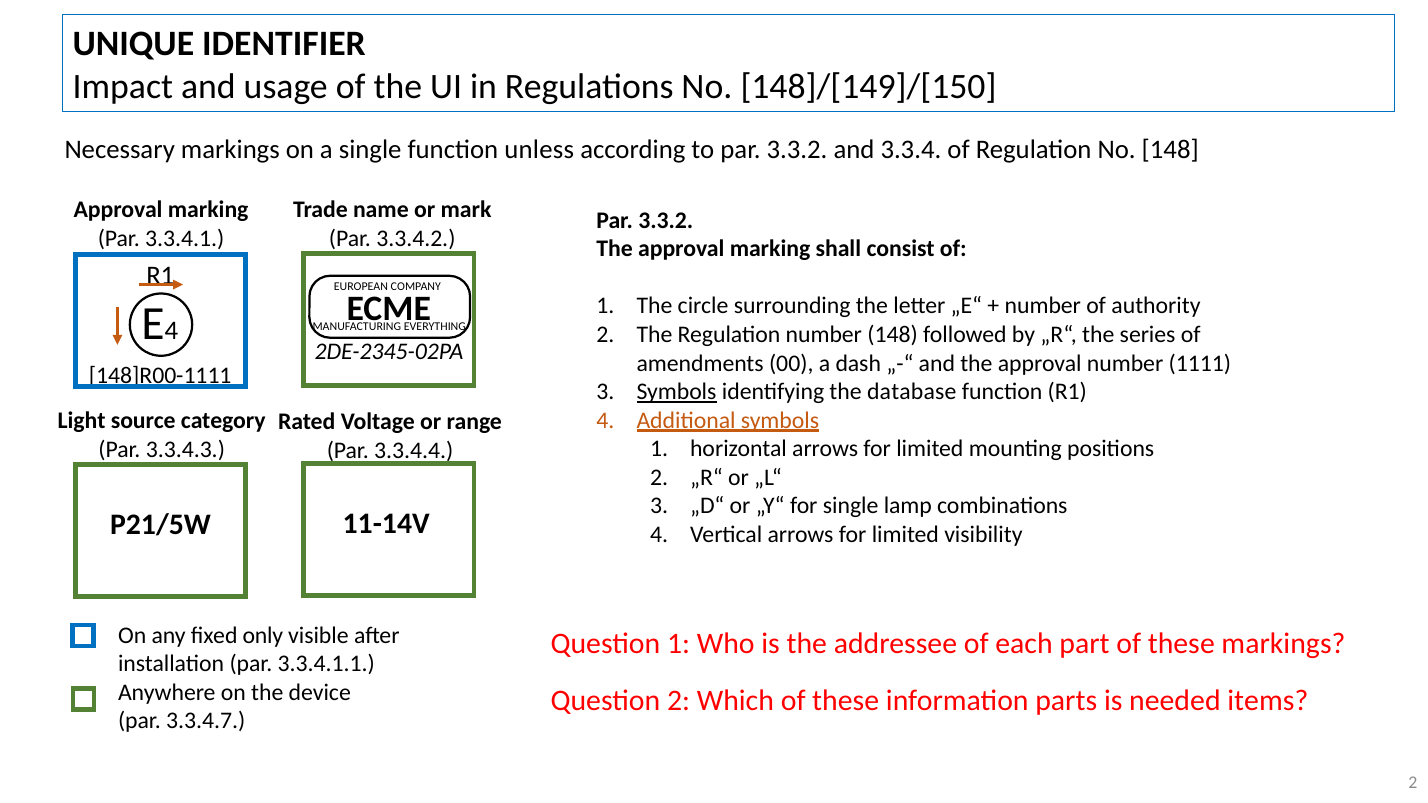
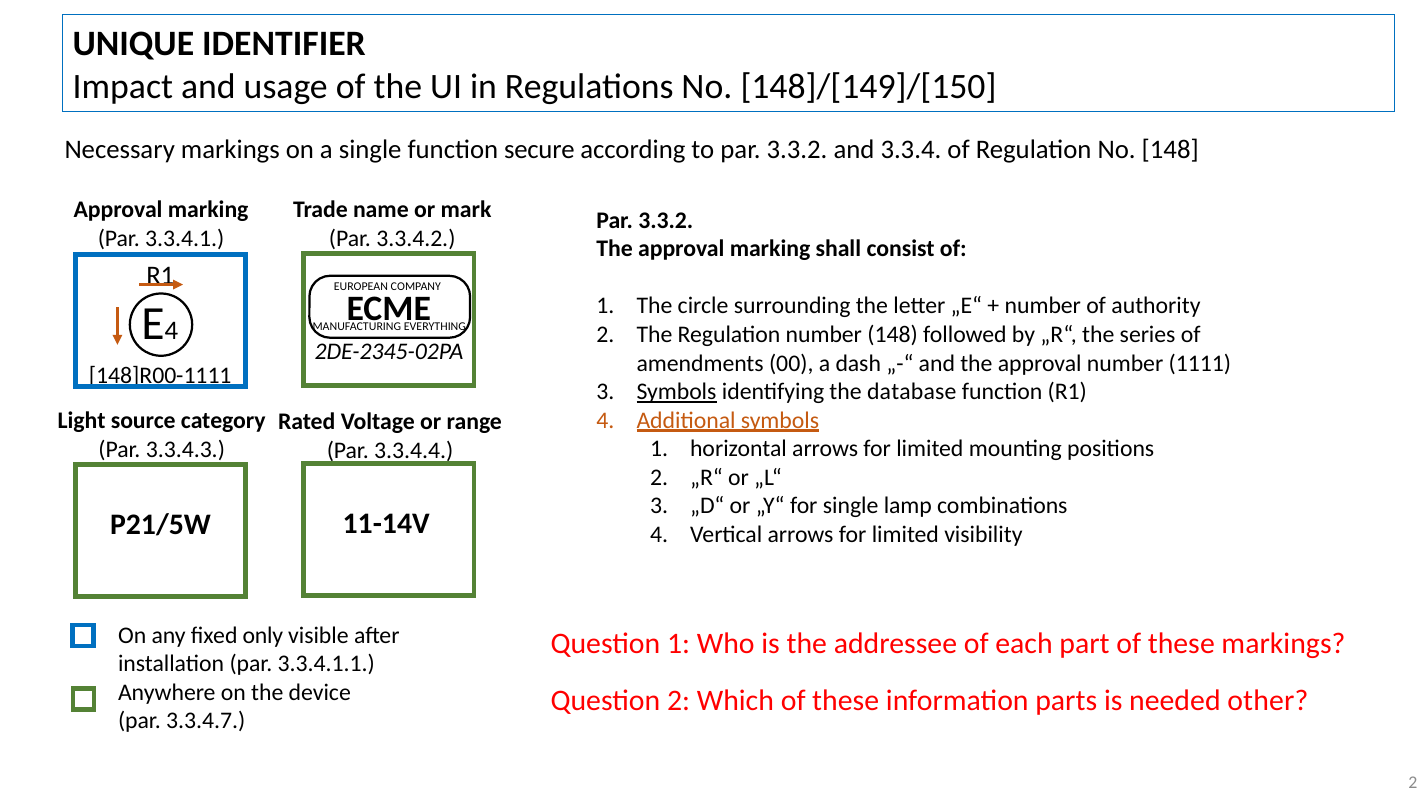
unless: unless -> secure
items: items -> other
